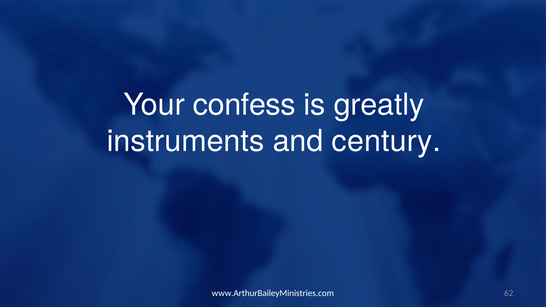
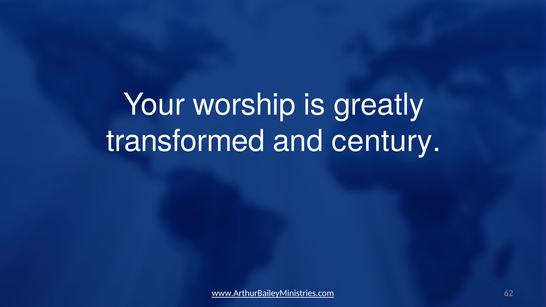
confess: confess -> worship
instruments: instruments -> transformed
www.ArthurBaileyMinistries.com underline: none -> present
